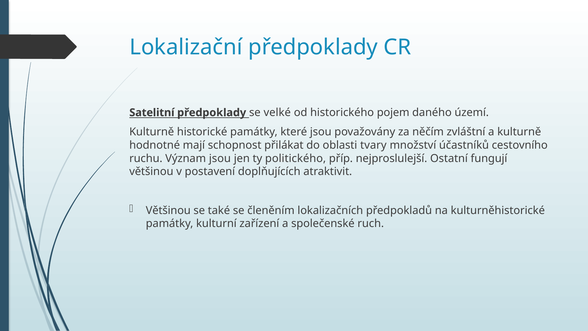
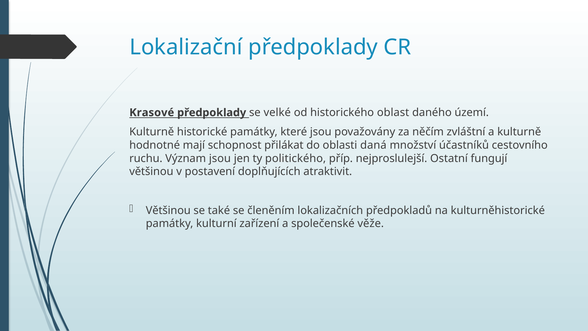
Satelitní: Satelitní -> Krasové
pojem: pojem -> oblast
tvary: tvary -> daná
ruch: ruch -> věže
